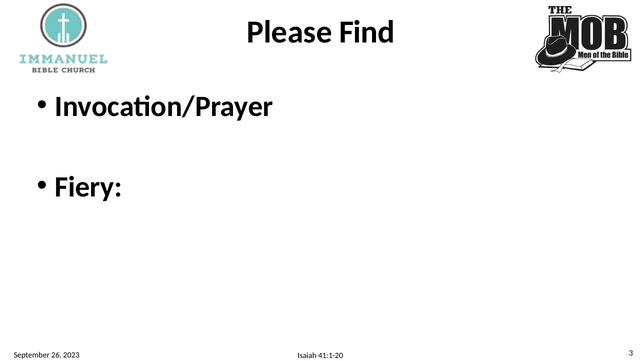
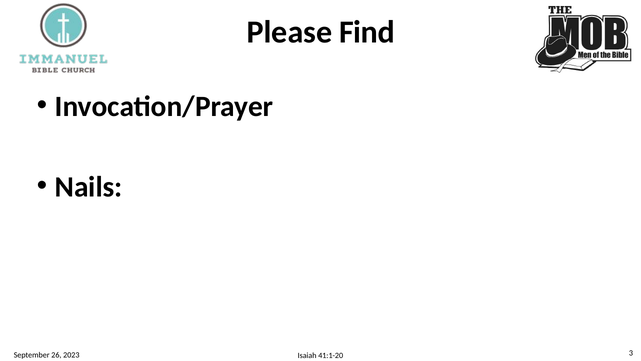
Fiery: Fiery -> Nails
